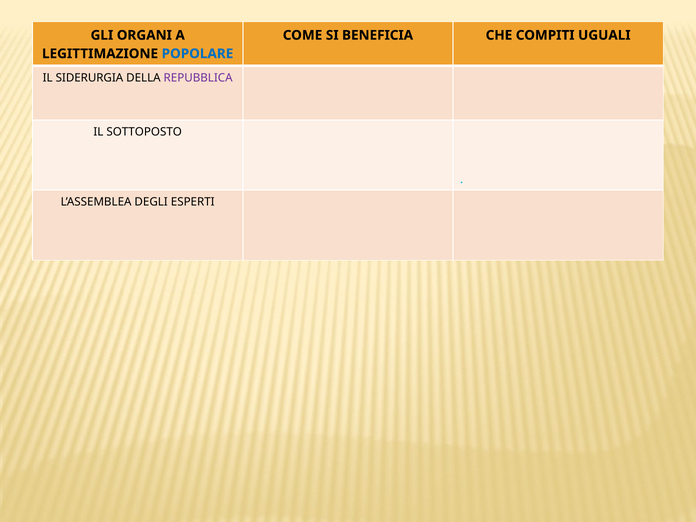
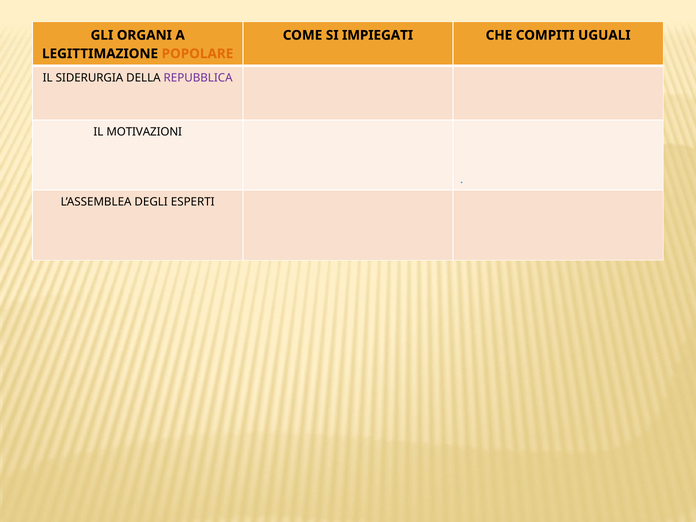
BENEFICIA: BENEFICIA -> IMPIEGATI
POPOLARE colour: blue -> orange
SOTTOPOSTO: SOTTOPOSTO -> MOTIVAZIONI
